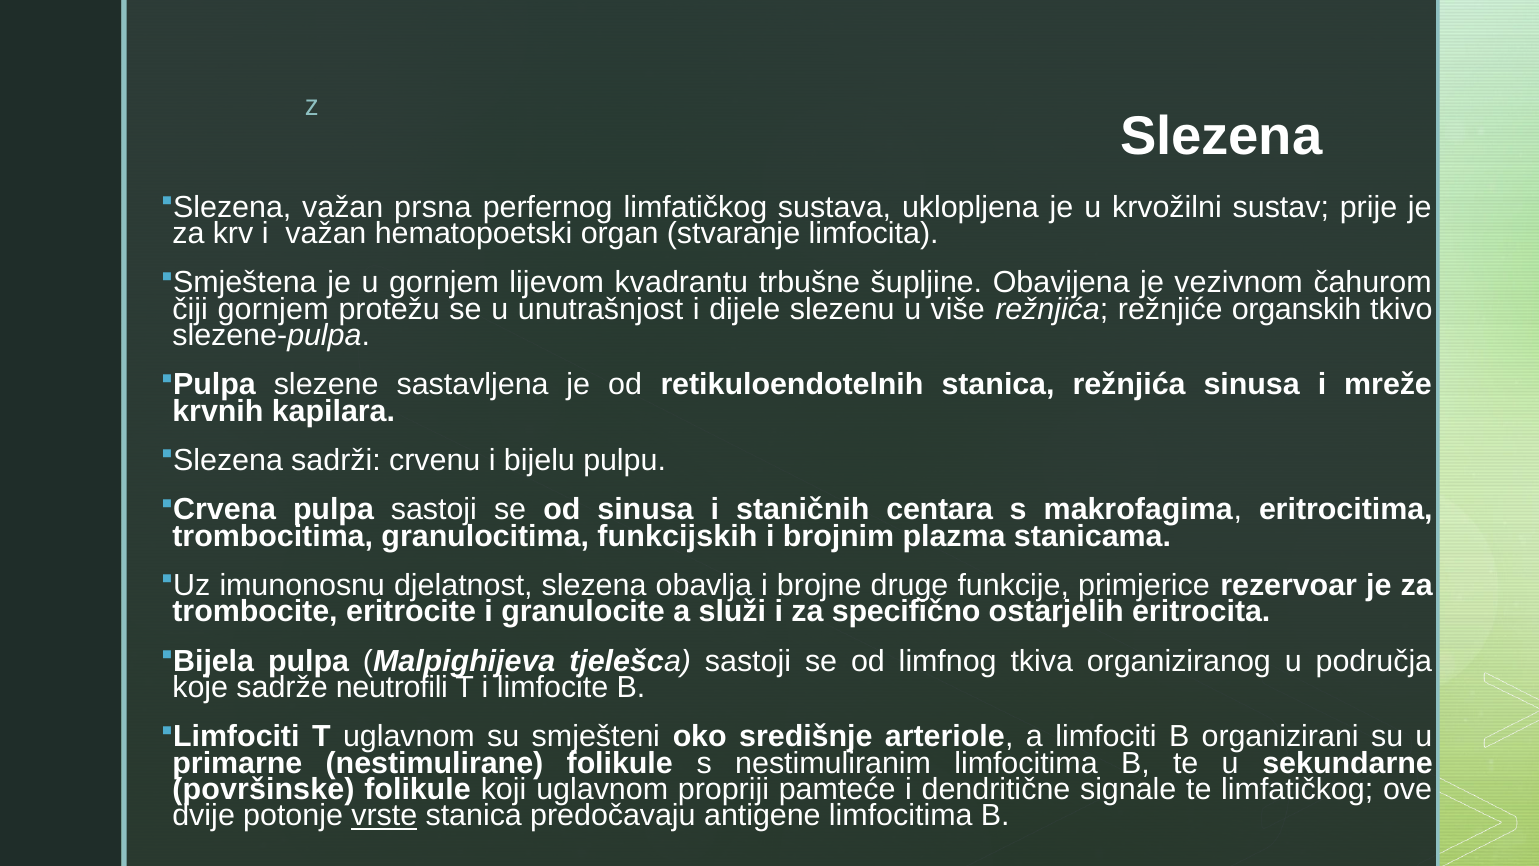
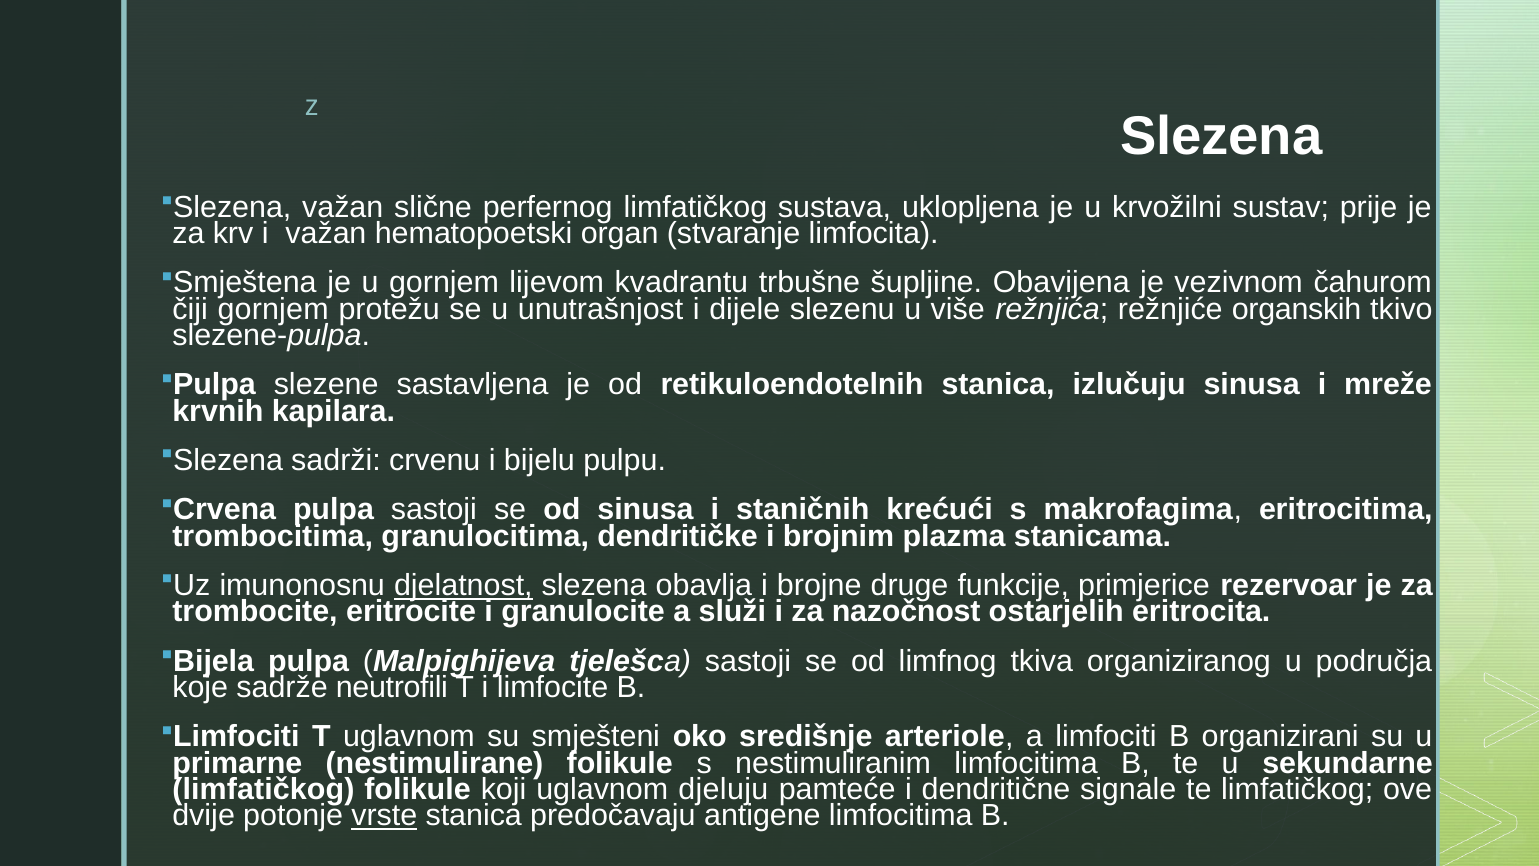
prsna: prsna -> slične
stanica režnjića: režnjića -> izlučuju
centara: centara -> krećući
funkcijskih: funkcijskih -> dendritičke
djelatnost underline: none -> present
specifično: specifično -> nazočnost
površinske at (263, 789): površinske -> limfatičkog
propriji: propriji -> djeluju
